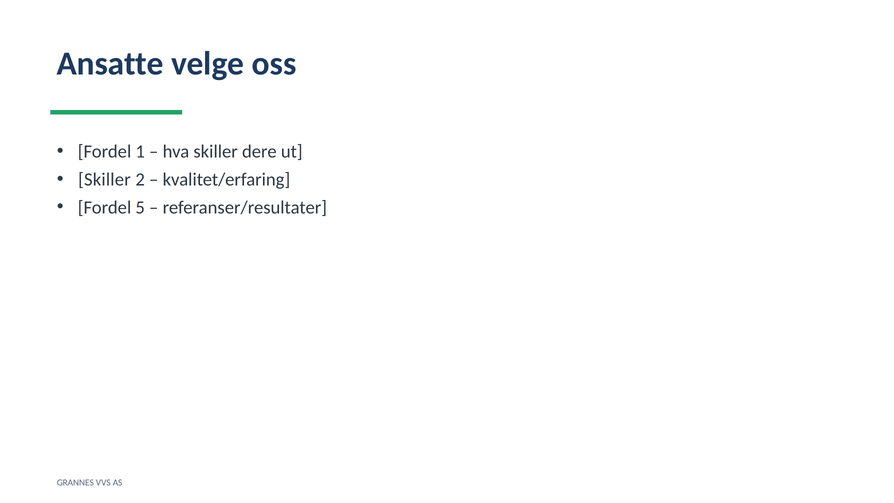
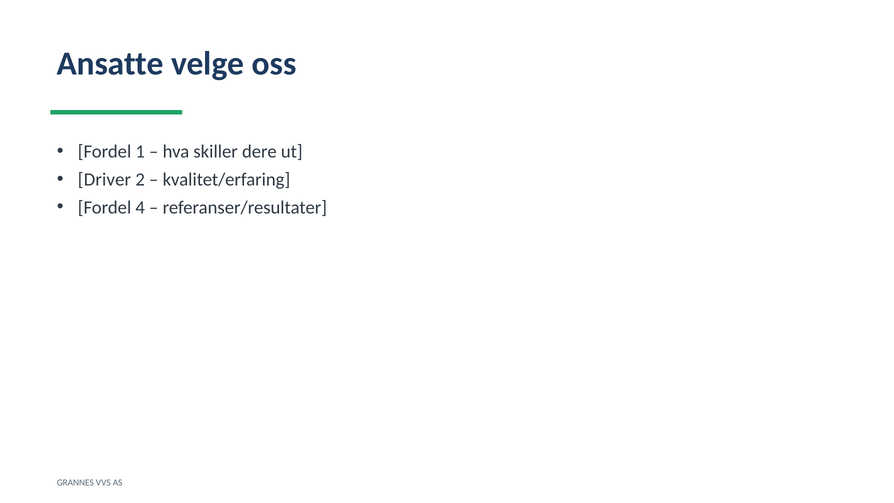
Skiller at (104, 179): Skiller -> Driver
5: 5 -> 4
